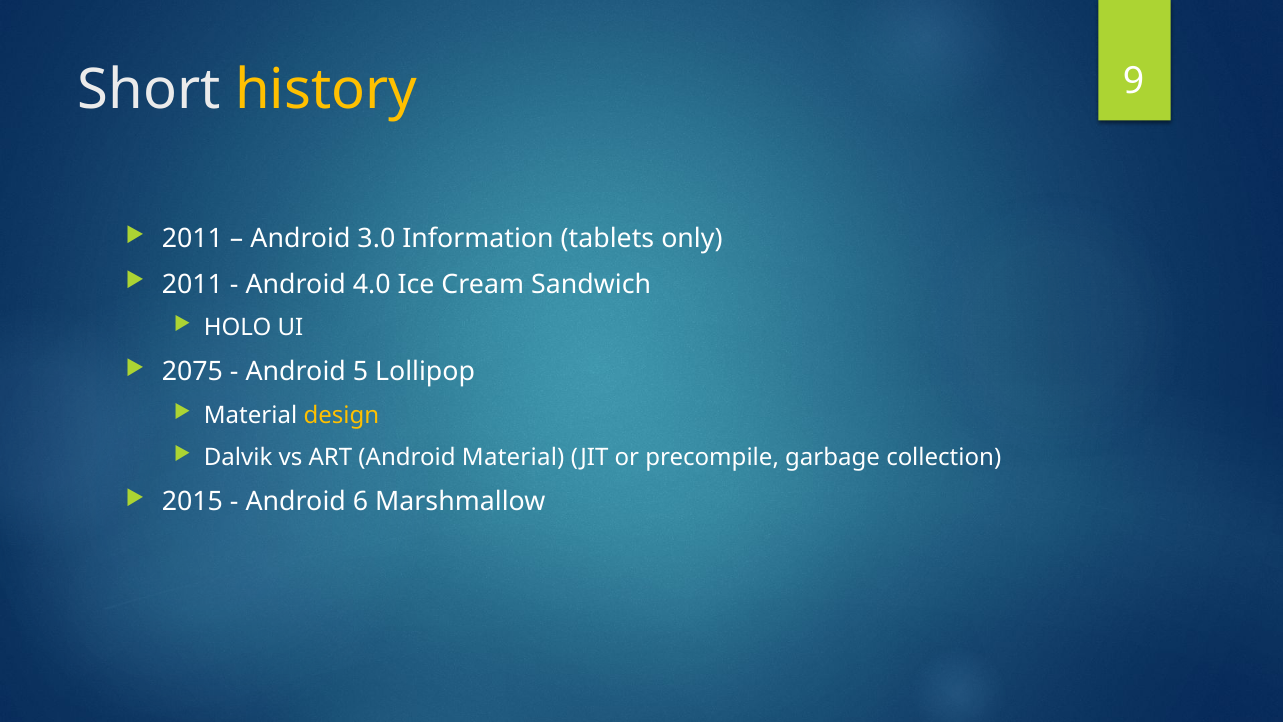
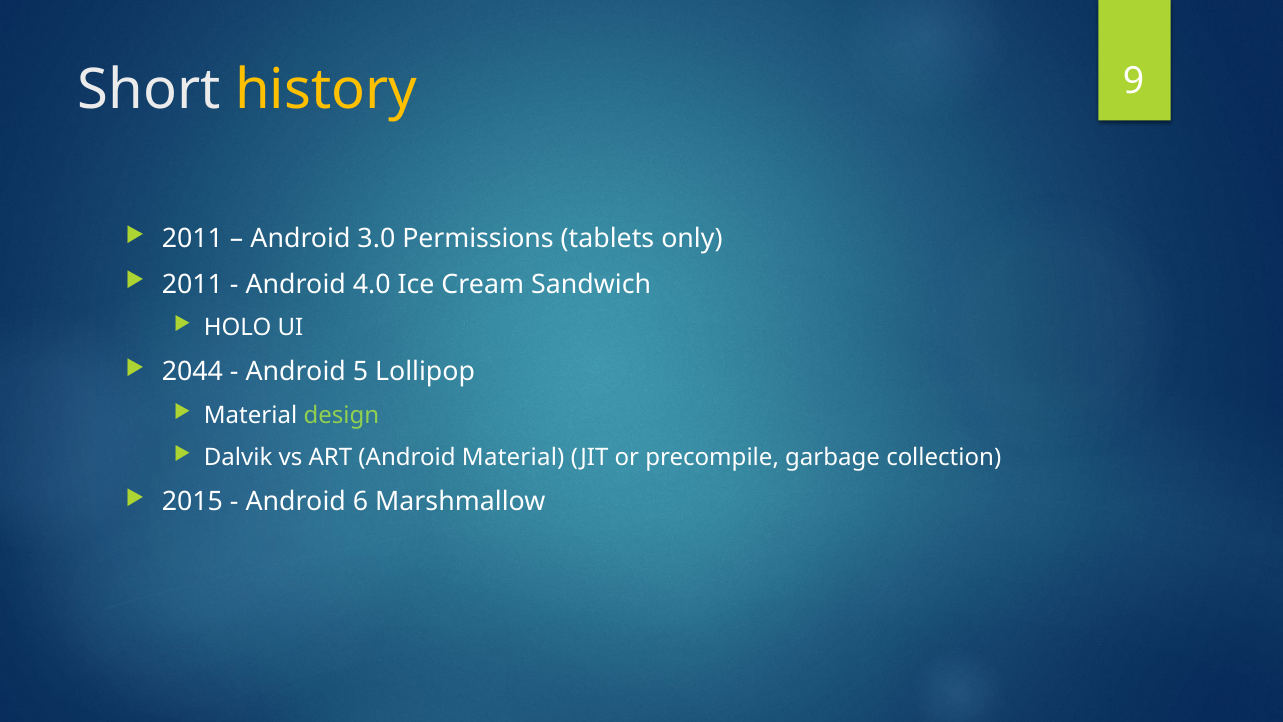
Information: Information -> Permissions
2075: 2075 -> 2044
design colour: yellow -> light green
